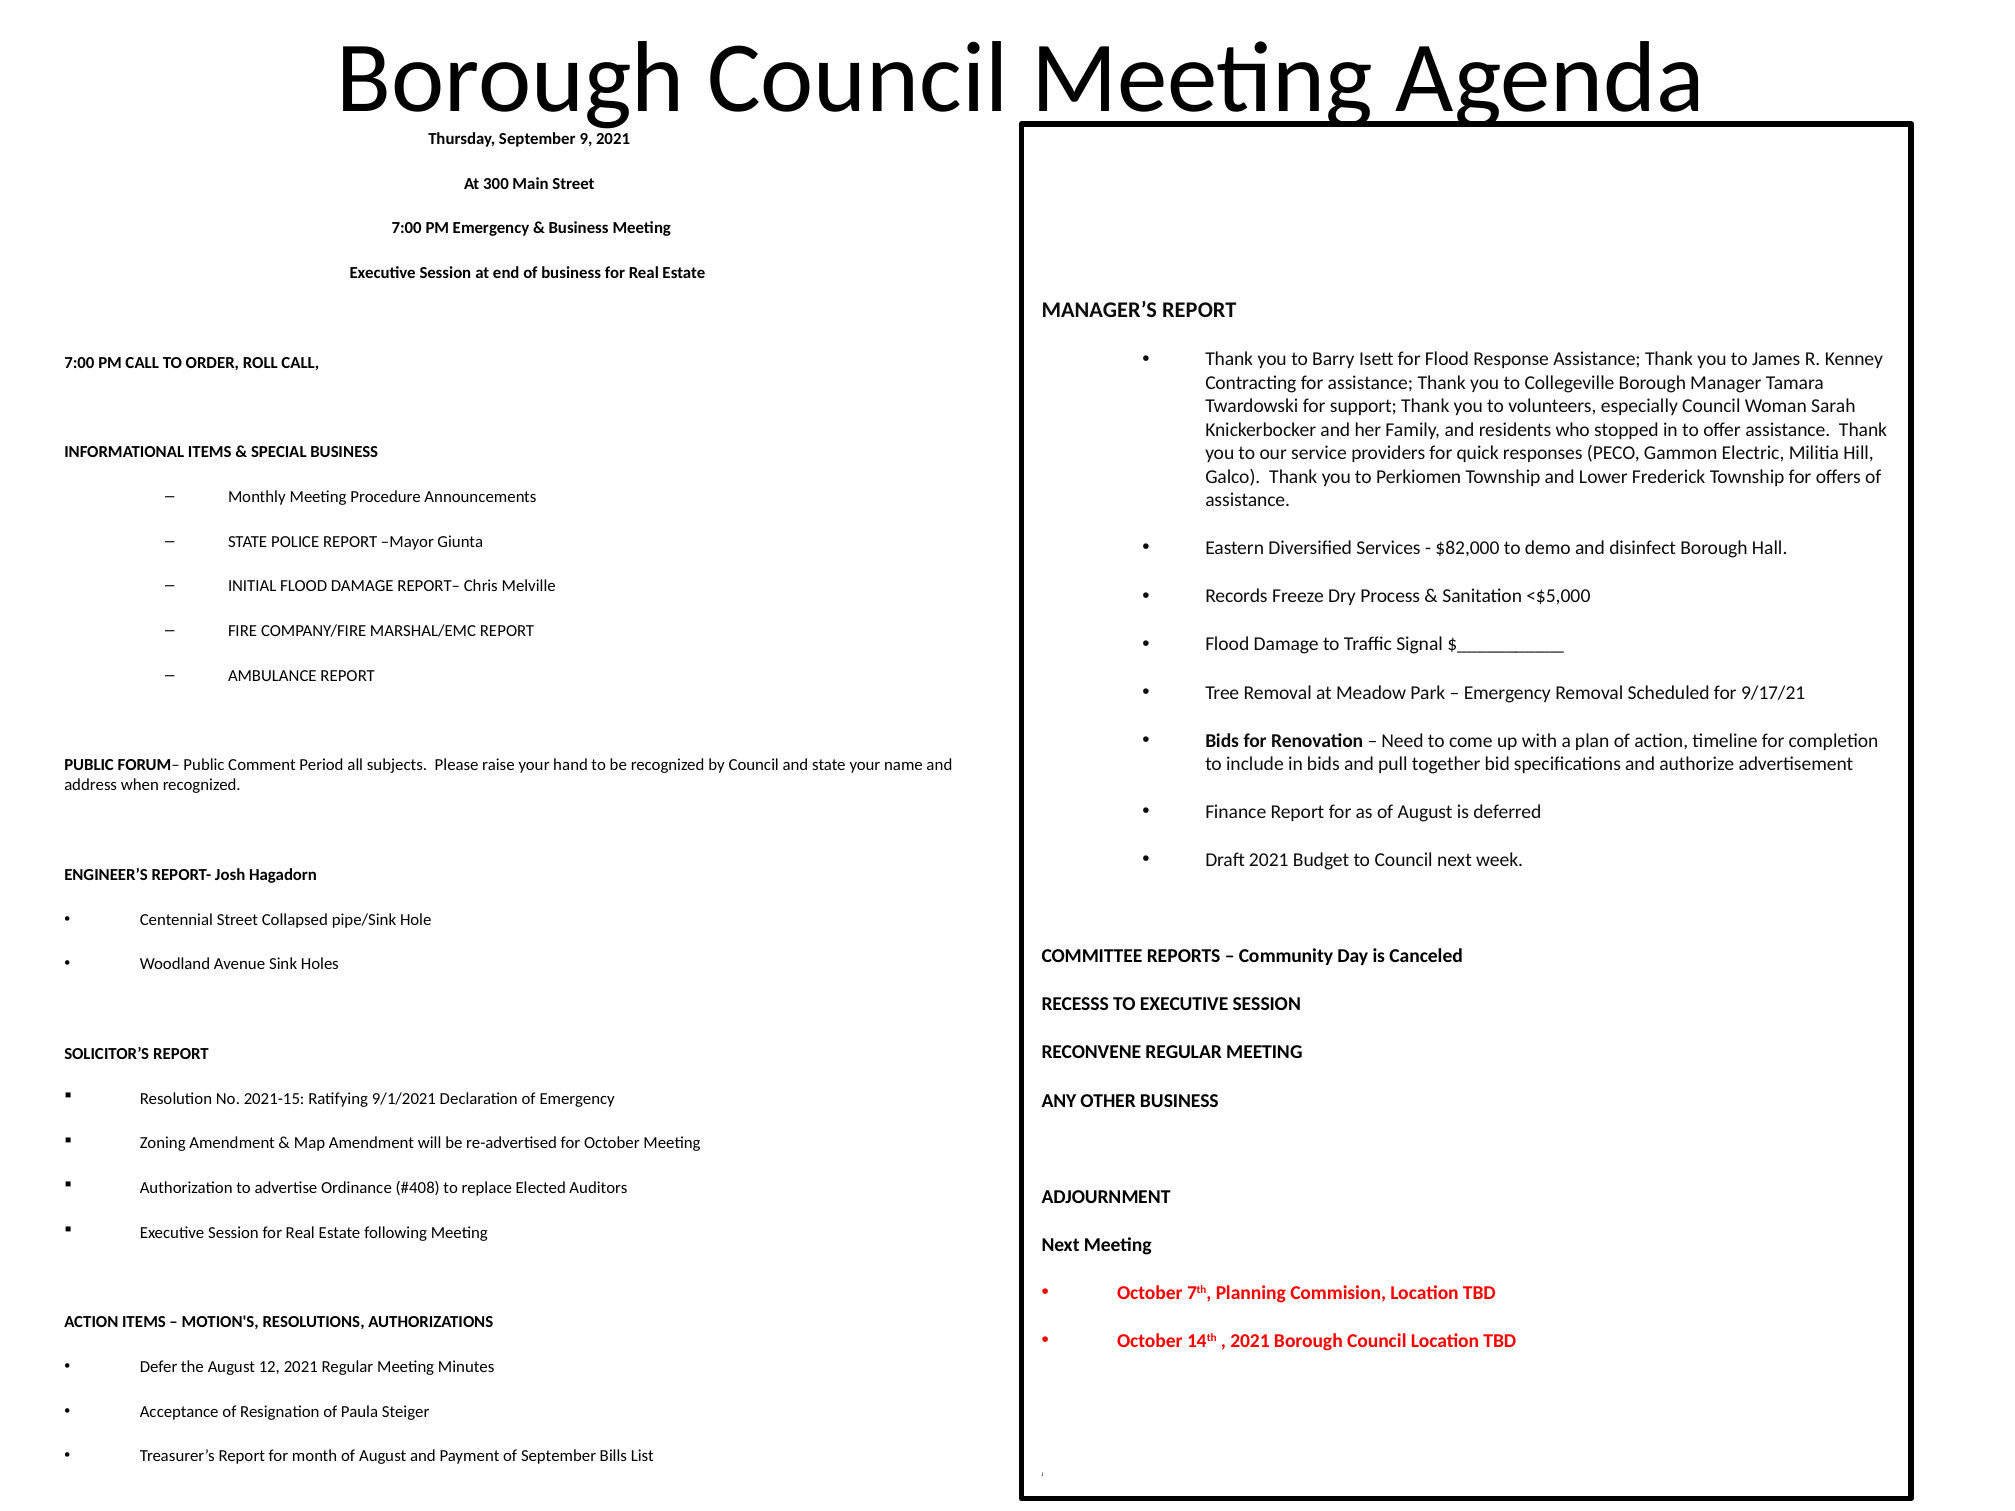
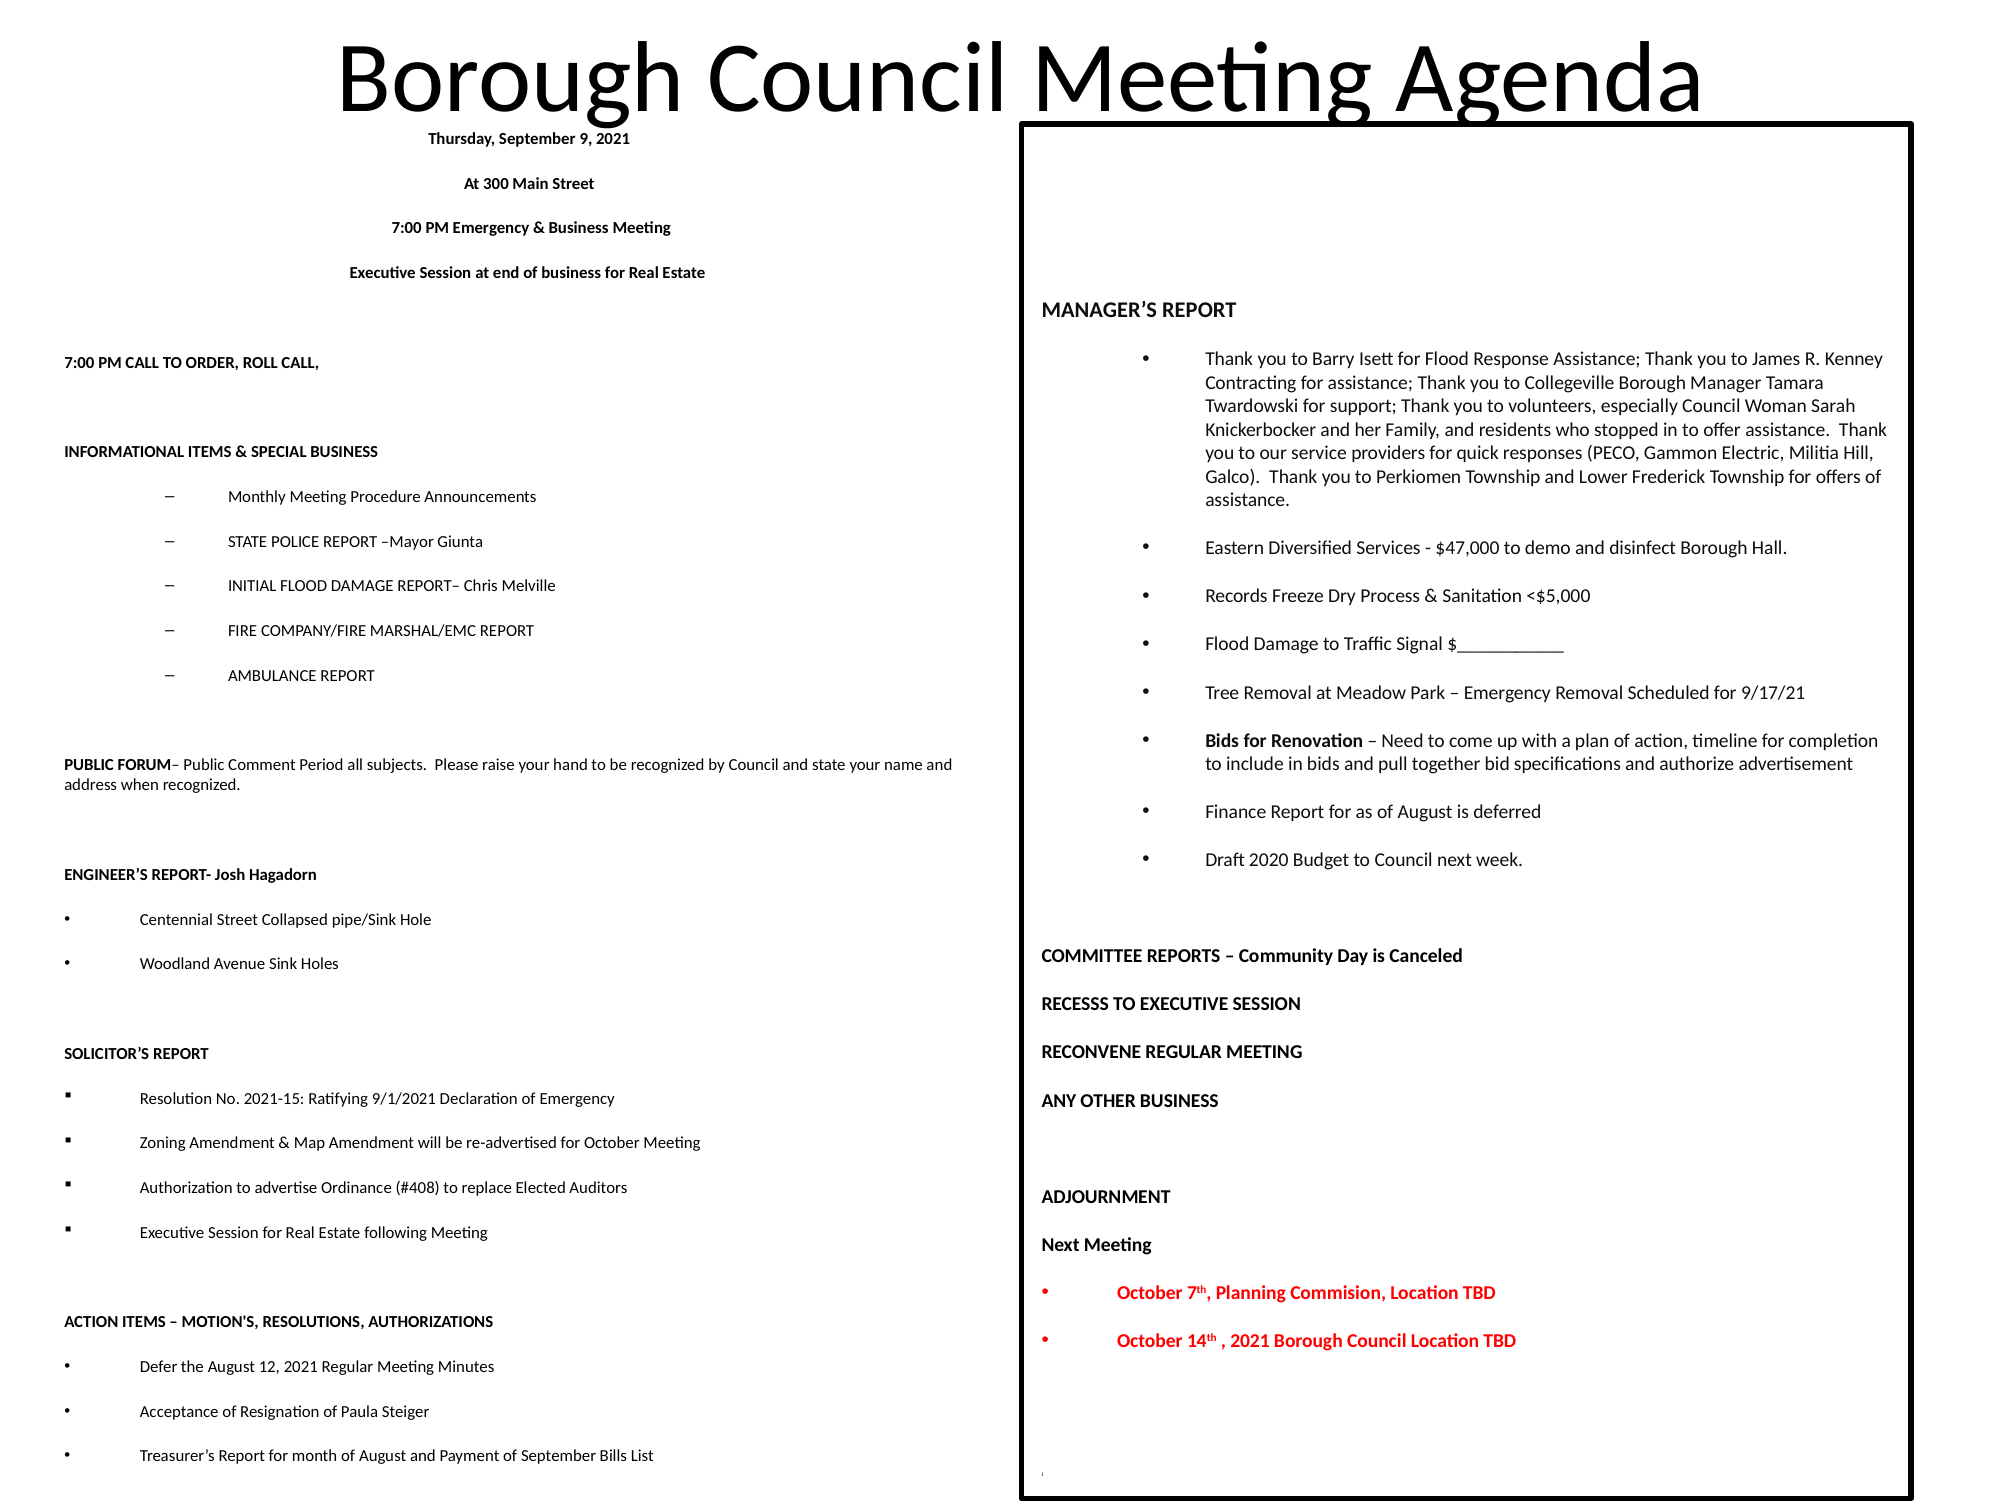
$82,000: $82,000 -> $47,000
Draft 2021: 2021 -> 2020
